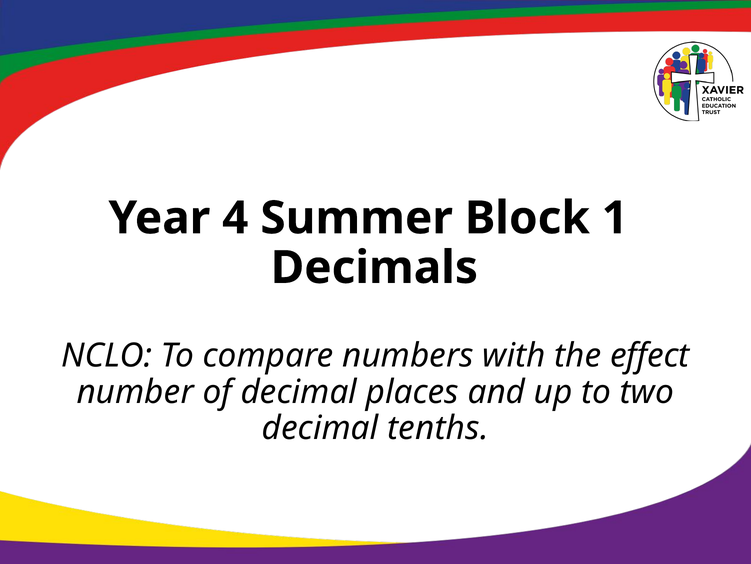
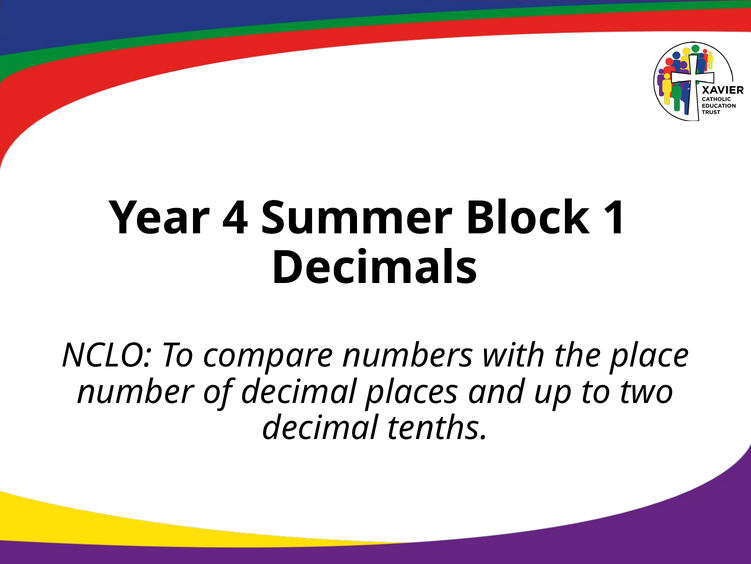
effect: effect -> place
